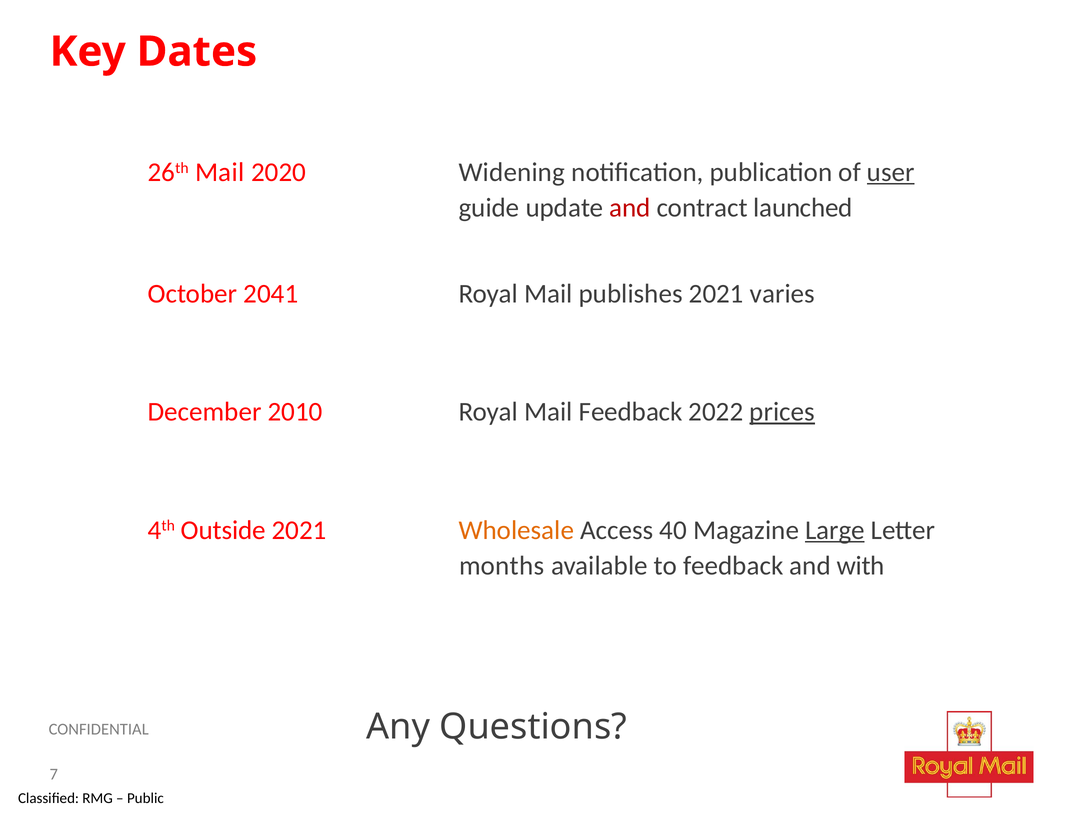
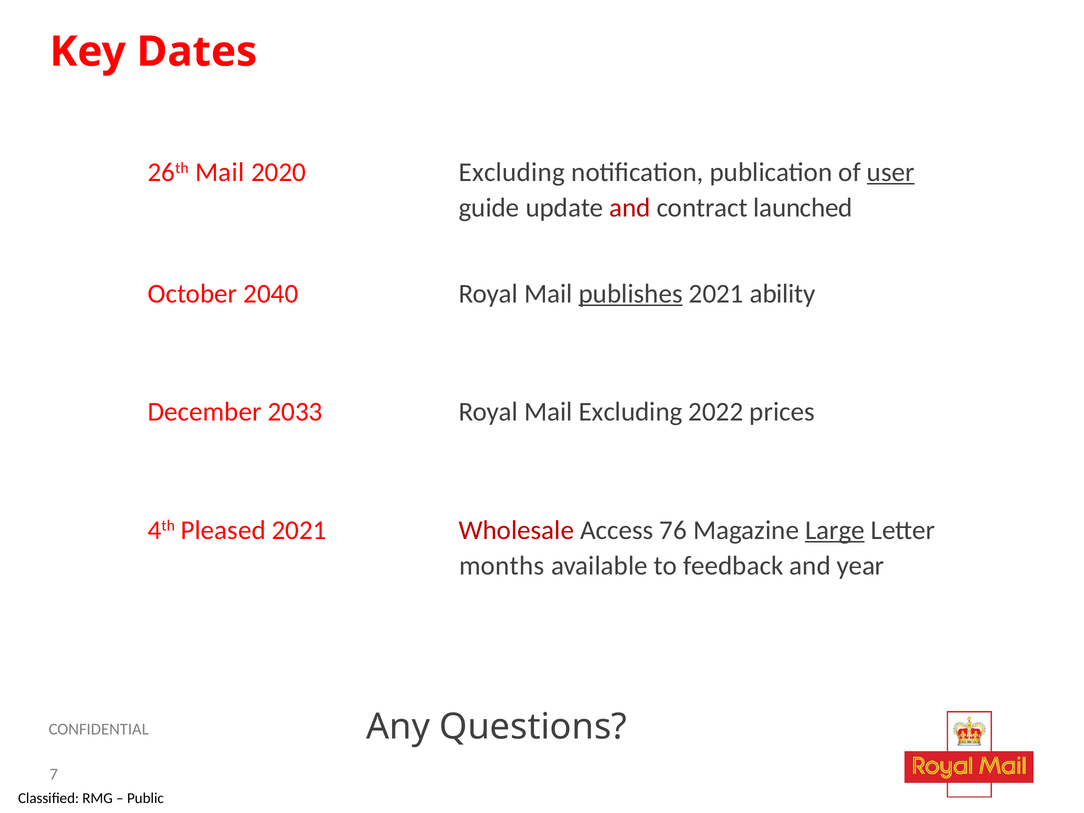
2020 Widening: Widening -> Excluding
2041: 2041 -> 2040
publishes underline: none -> present
varies: varies -> ability
2010: 2010 -> 2033
Mail Feedback: Feedback -> Excluding
prices underline: present -> none
Outside: Outside -> Pleased
Wholesale colour: orange -> red
40: 40 -> 76
with: with -> year
